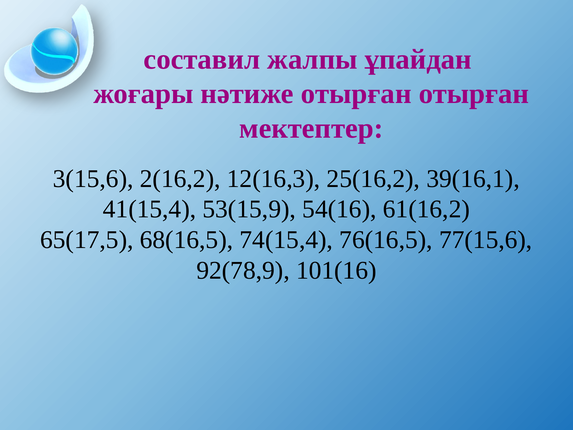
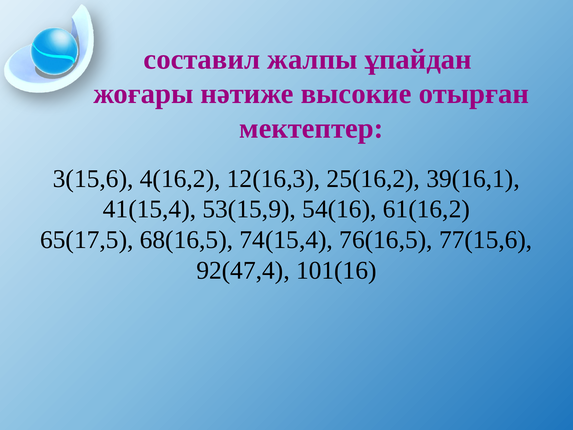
нәтиже отырған: отырған -> высокие
2(16,2: 2(16,2 -> 4(16,2
92(78,9: 92(78,9 -> 92(47,4
